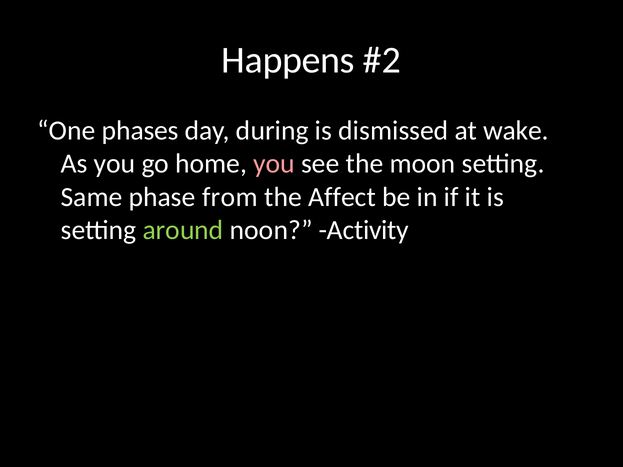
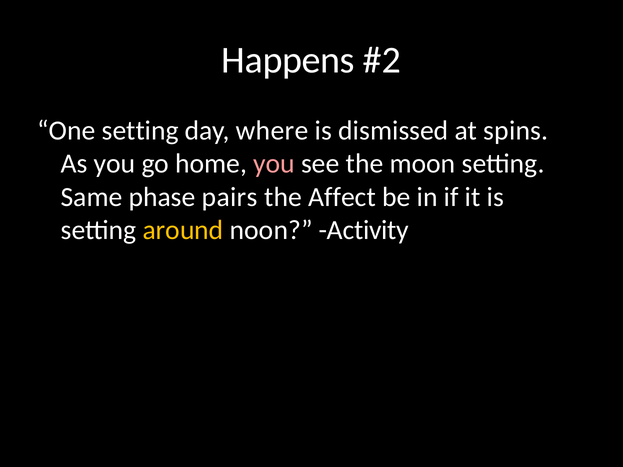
One phases: phases -> setting
during: during -> where
wake: wake -> spins
from: from -> pairs
around colour: light green -> yellow
